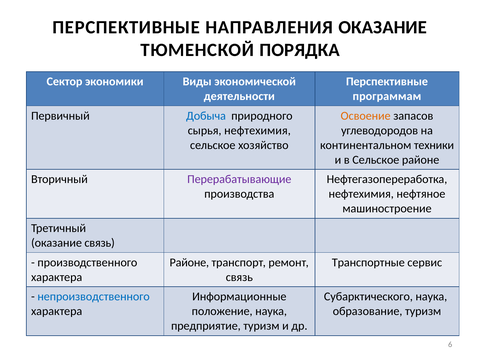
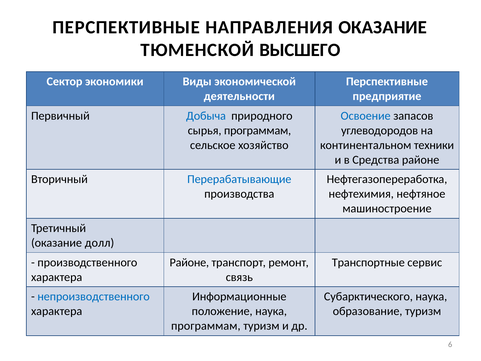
ПОРЯДКА: ПОРЯДКА -> ВЫСШЕГО
программам: программам -> предприятие
Освоение colour: orange -> blue
сырья нефтехимия: нефтехимия -> программам
в Сельское: Сельское -> Средства
Перерабатывающие colour: purple -> blue
оказание связь: связь -> долл
предприятие at (206, 326): предприятие -> программам
